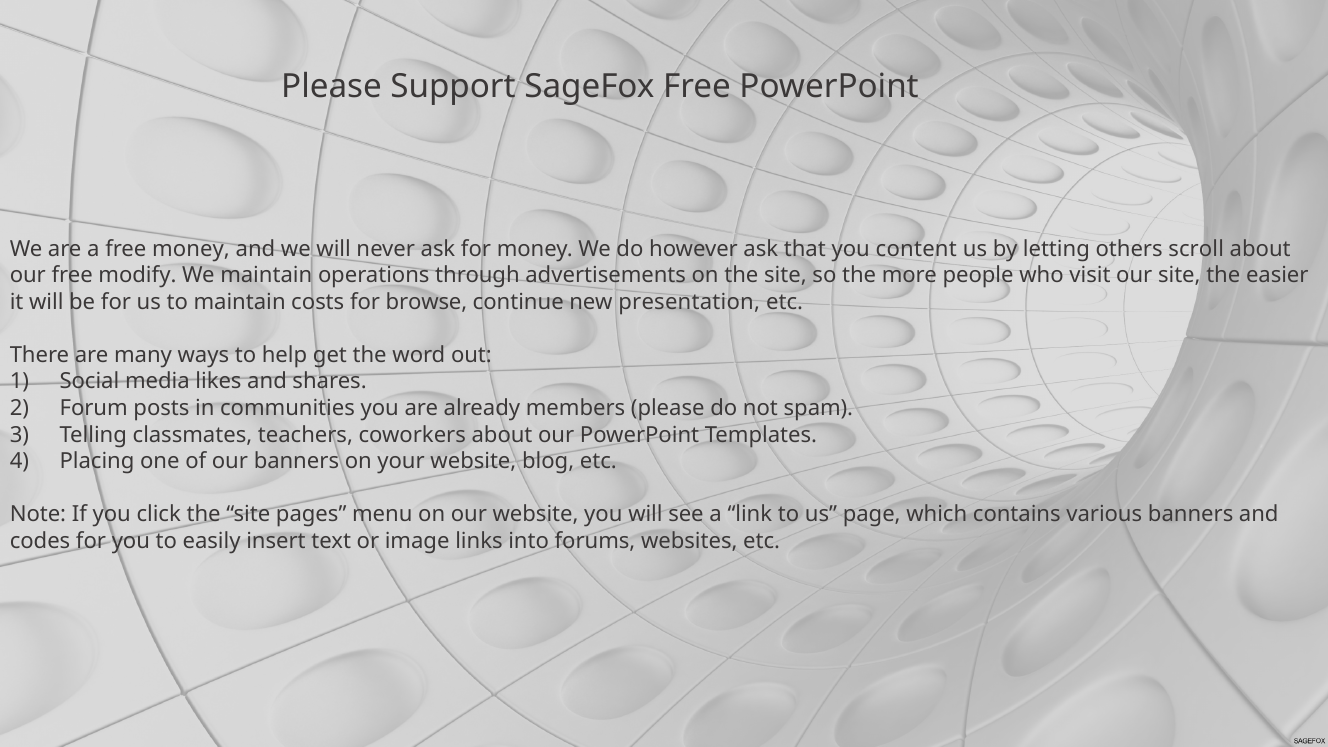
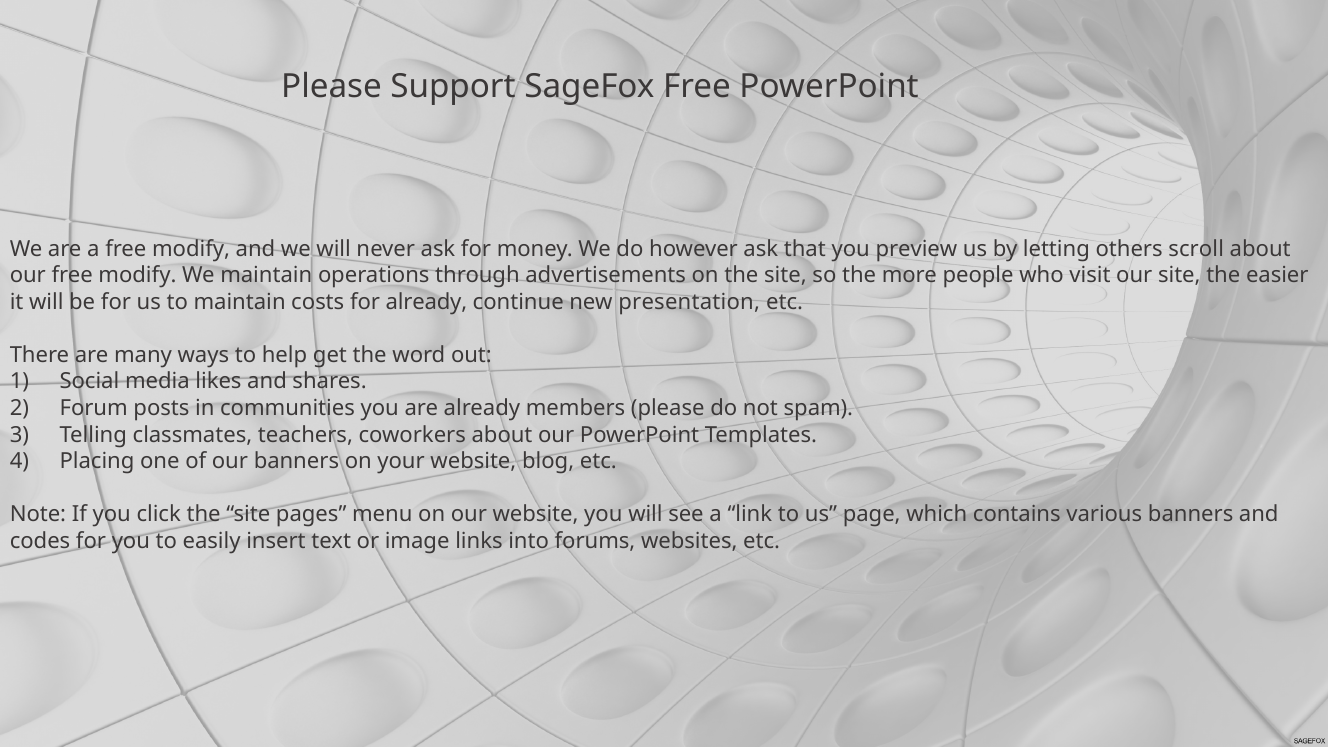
a free money: money -> modify
content: content -> preview
for browse: browse -> already
